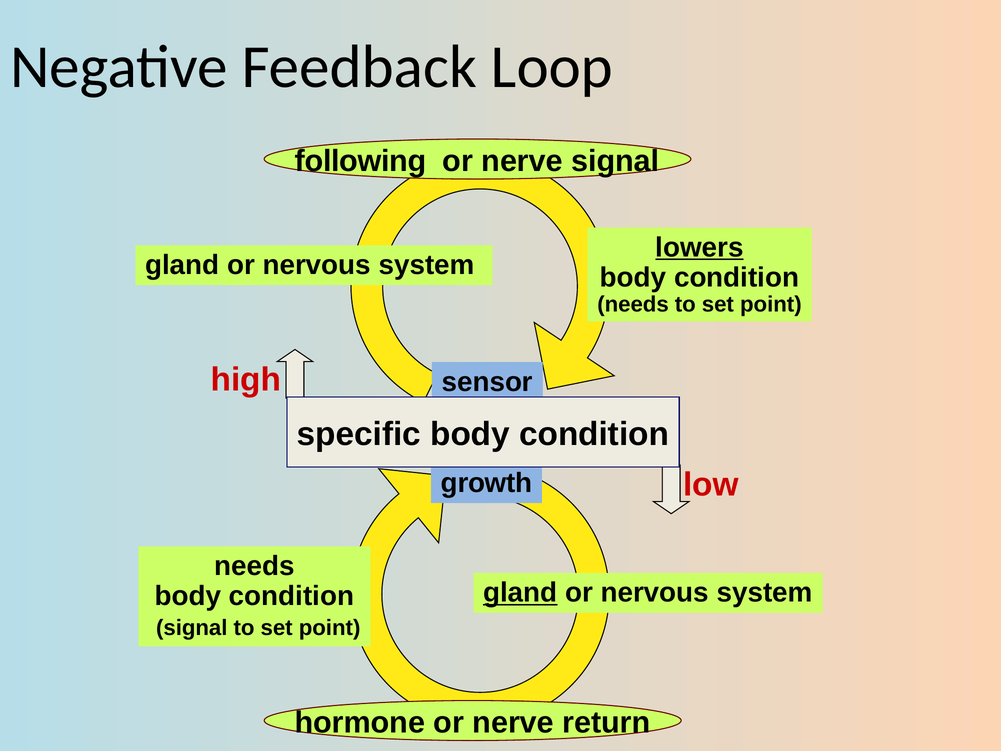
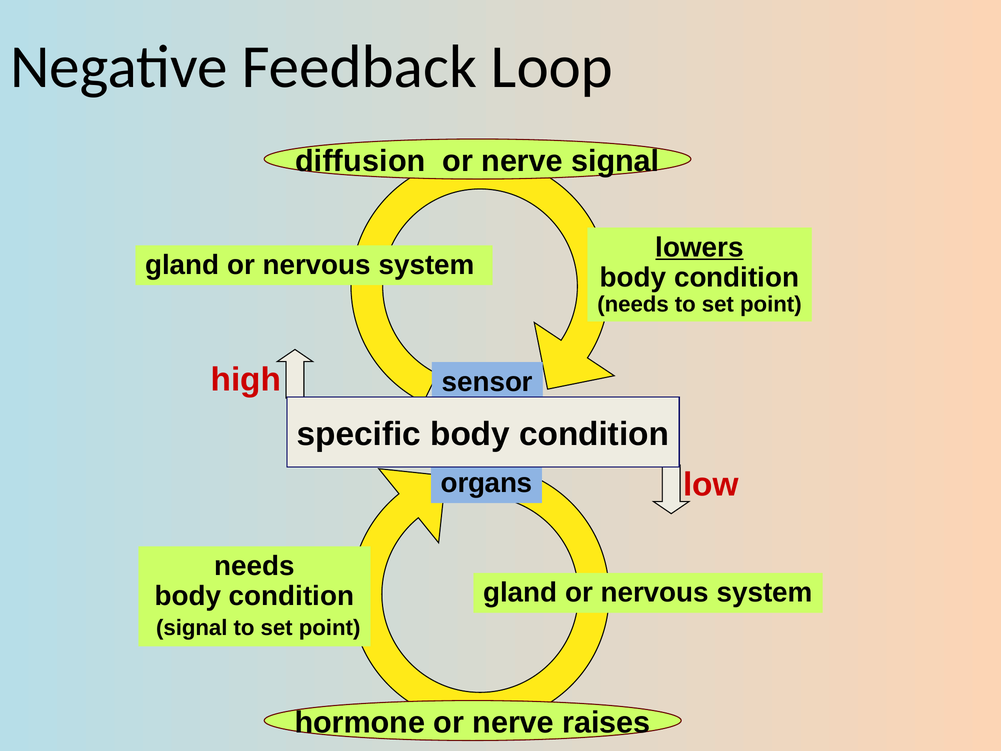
following: following -> diffusion
growth: growth -> organs
gland at (520, 593) underline: present -> none
return: return -> raises
